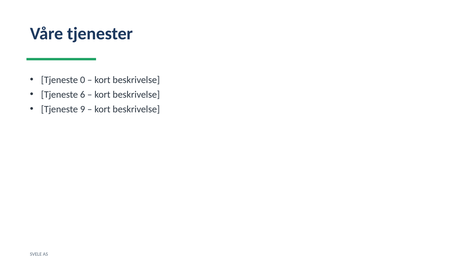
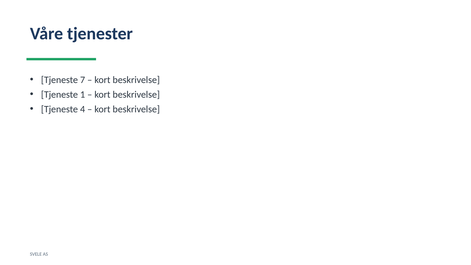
0: 0 -> 7
6: 6 -> 1
9: 9 -> 4
